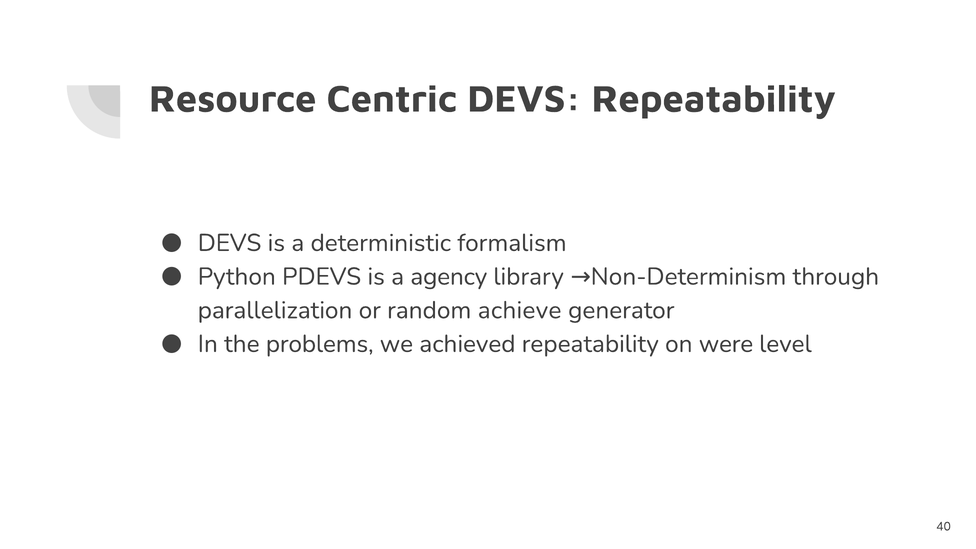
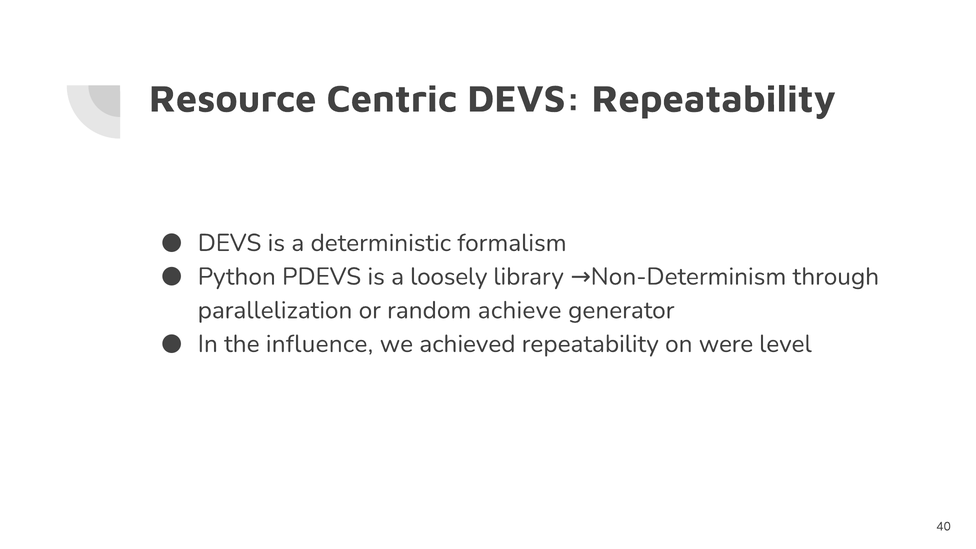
agency: agency -> loosely
problems: problems -> influence
